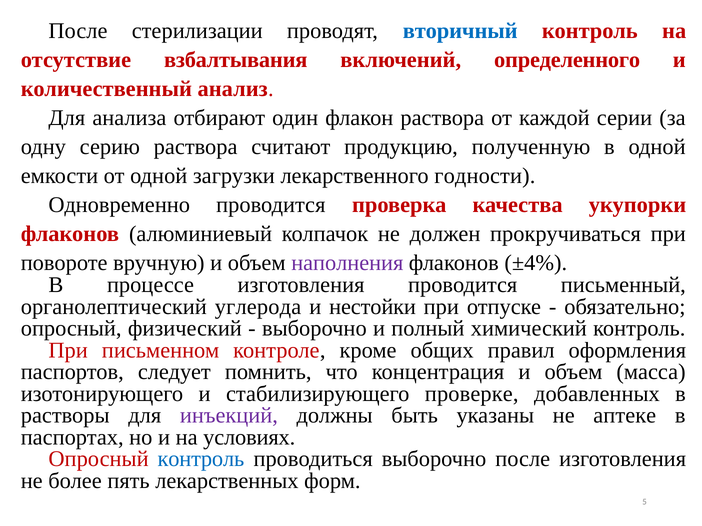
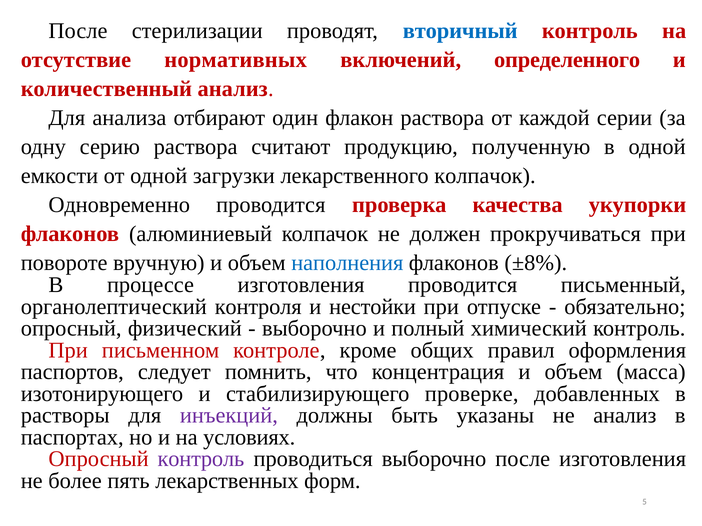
взбалтывания: взбалтывания -> нормативных
лекарственного годности: годности -> колпачок
наполнения colour: purple -> blue
±4%: ±4% -> ±8%
углерода: углерода -> контроля
не аптеке: аптеке -> анализ
контроль at (201, 459) colour: blue -> purple
